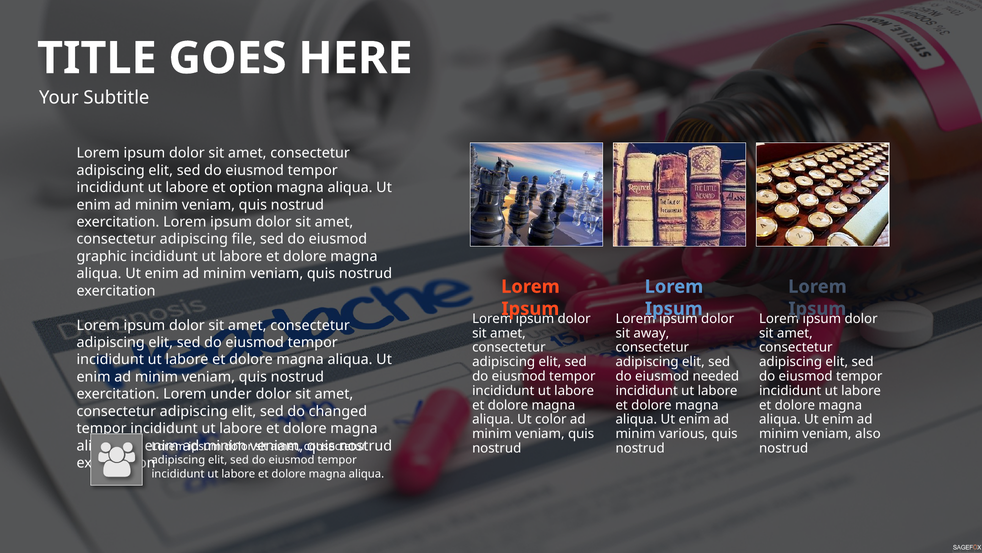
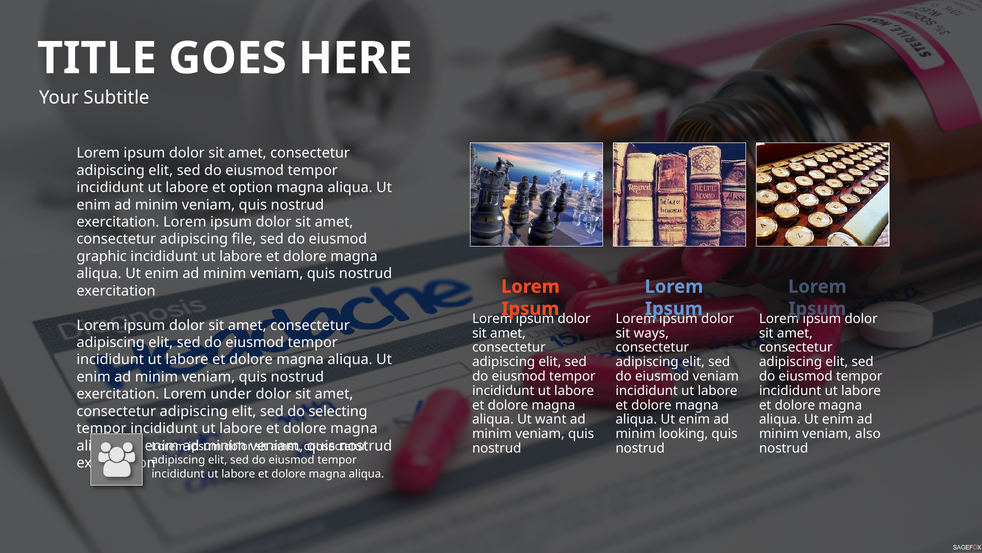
away: away -> ways
eiusmod needed: needed -> veniam
changed: changed -> selecting
color: color -> want
various: various -> looking
